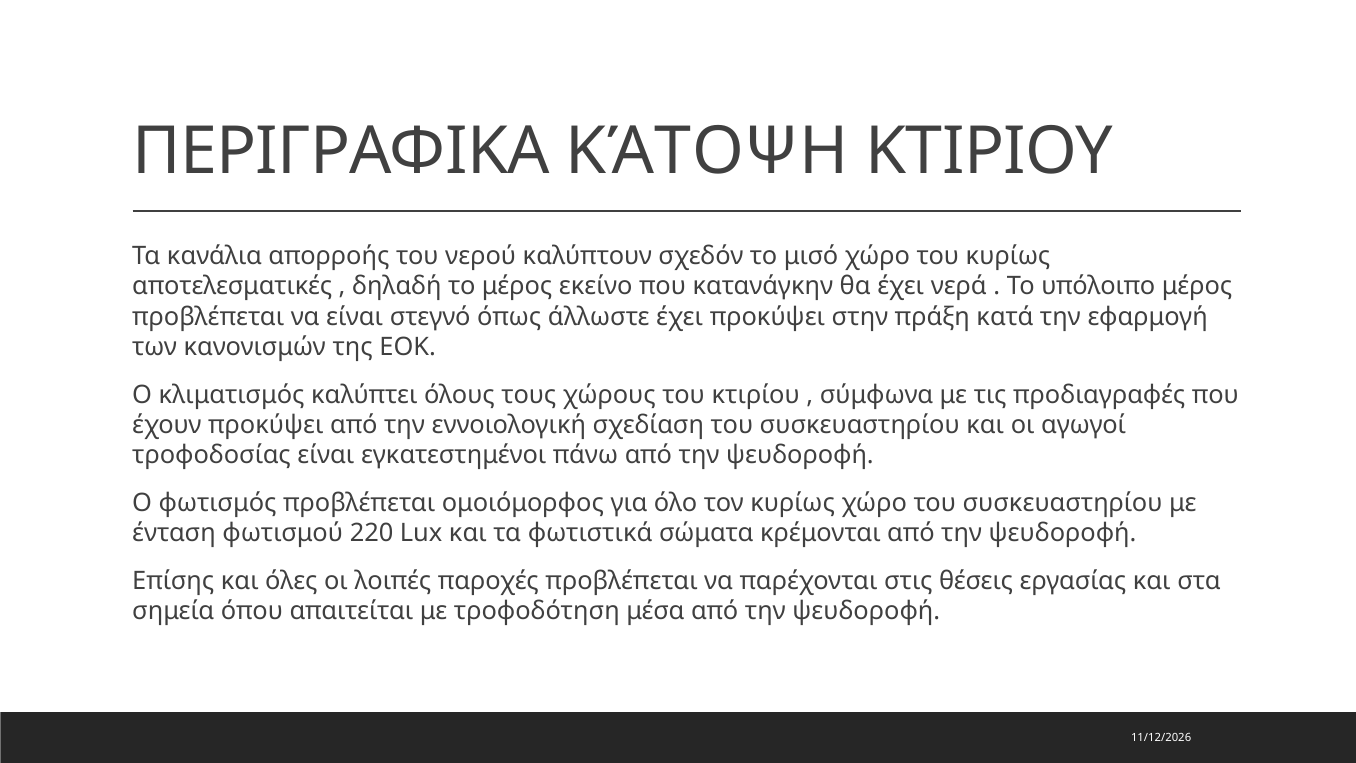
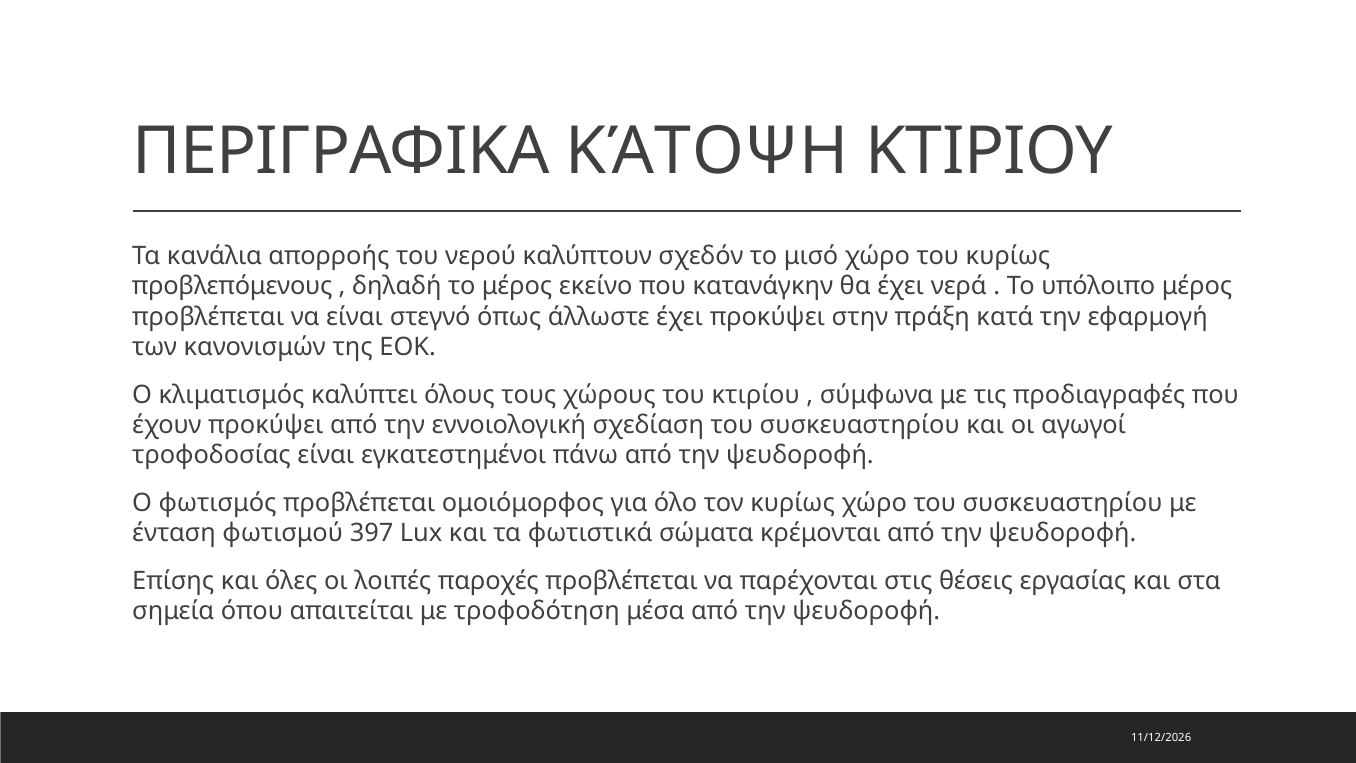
αποτελεσματικές: αποτελεσματικές -> προβλεπόμενους
220: 220 -> 397
